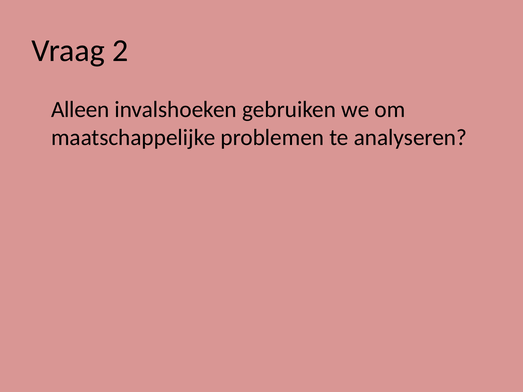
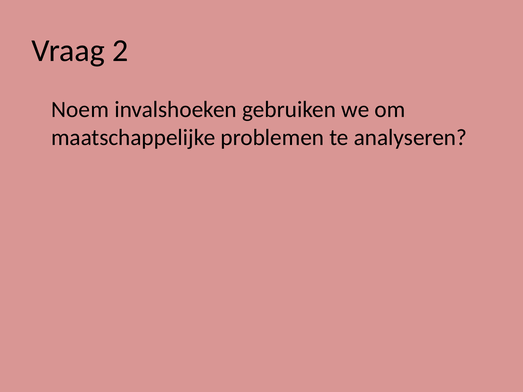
Alleen: Alleen -> Noem
